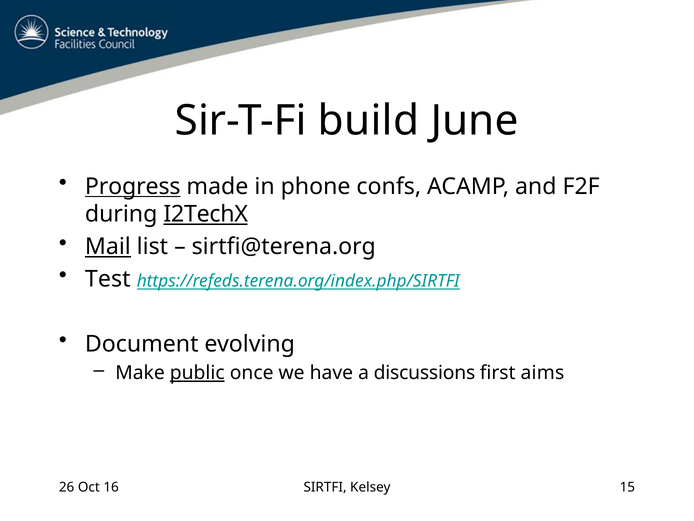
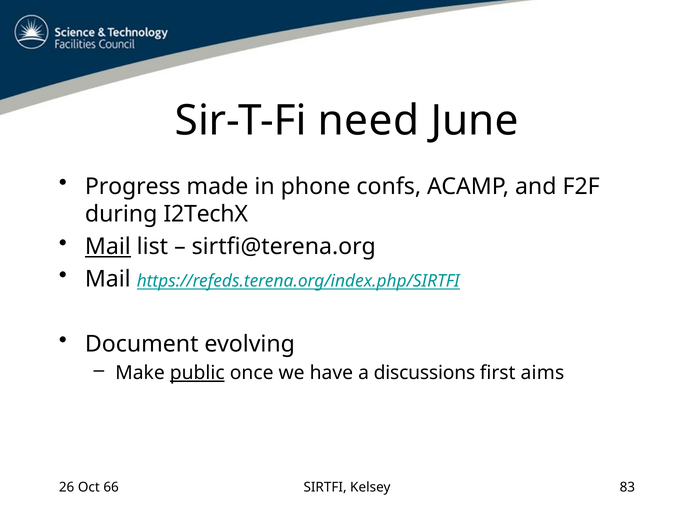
build: build -> need
Progress underline: present -> none
I2TechX underline: present -> none
Test at (108, 279): Test -> Mail
16: 16 -> 66
15: 15 -> 83
